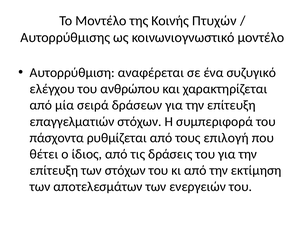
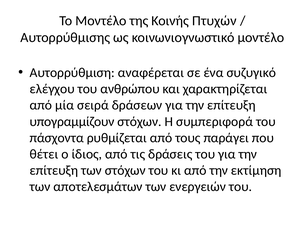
επαγγελματιών: επαγγελματιών -> υπογραμμίζουν
επιλογή: επιλογή -> παράγει
